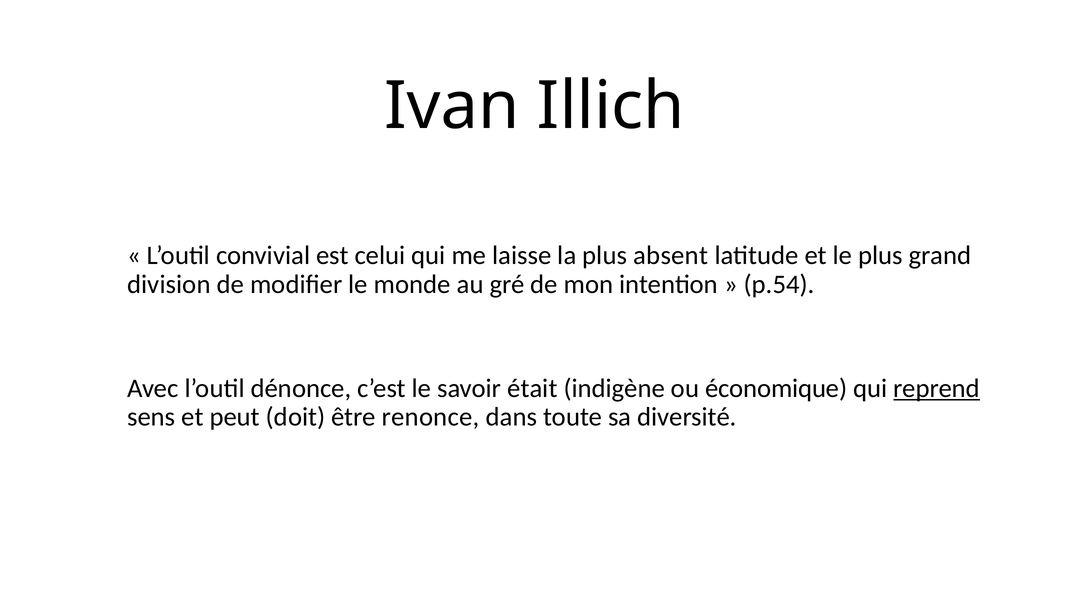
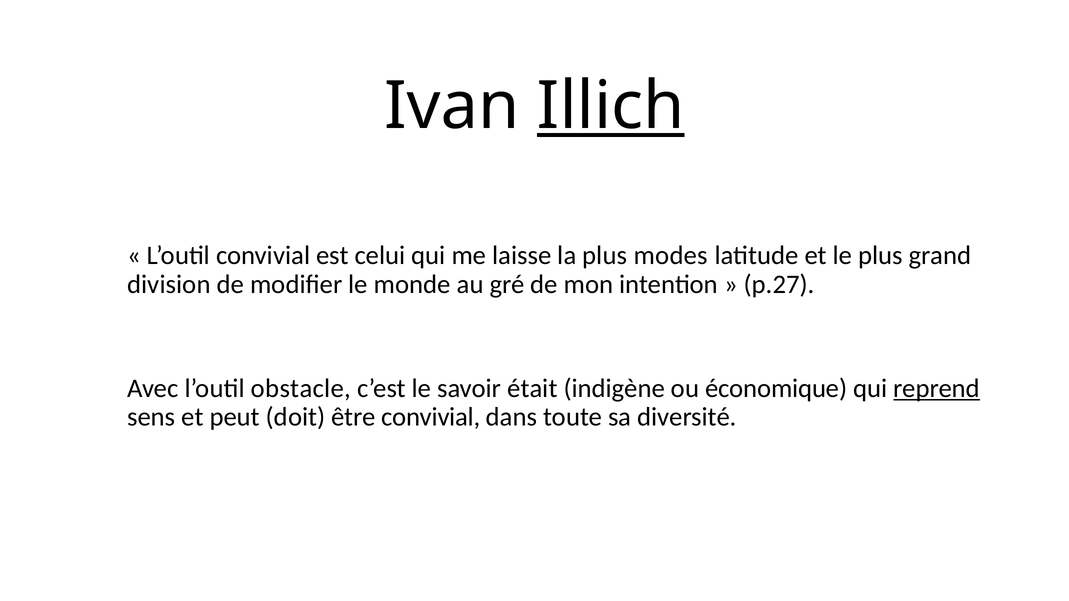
Illich underline: none -> present
absent: absent -> modes
p.54: p.54 -> p.27
dénonce: dénonce -> obstacle
être renonce: renonce -> convivial
